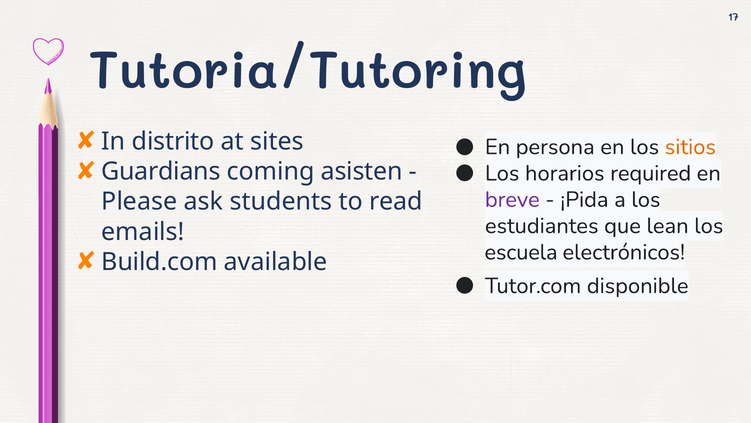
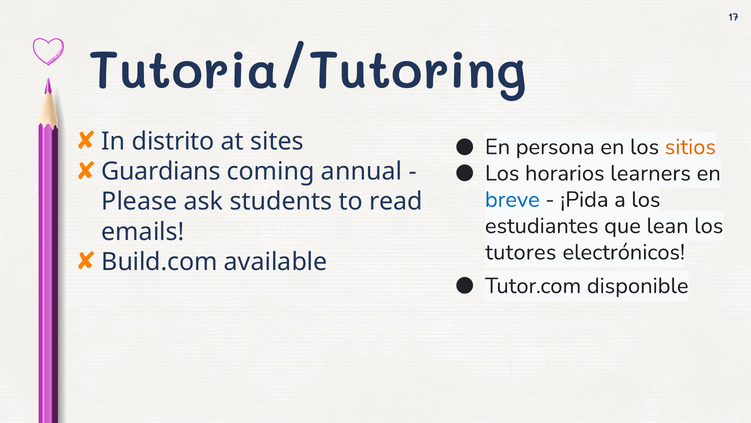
asisten: asisten -> annual
required: required -> learners
breve colour: purple -> blue
escuela: escuela -> tutores
